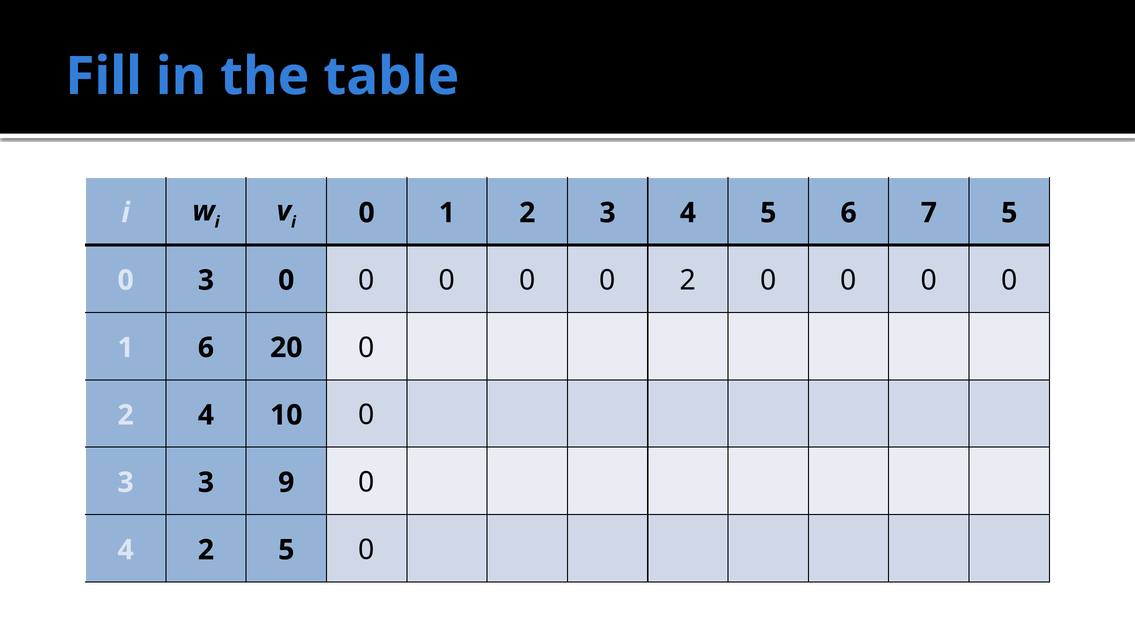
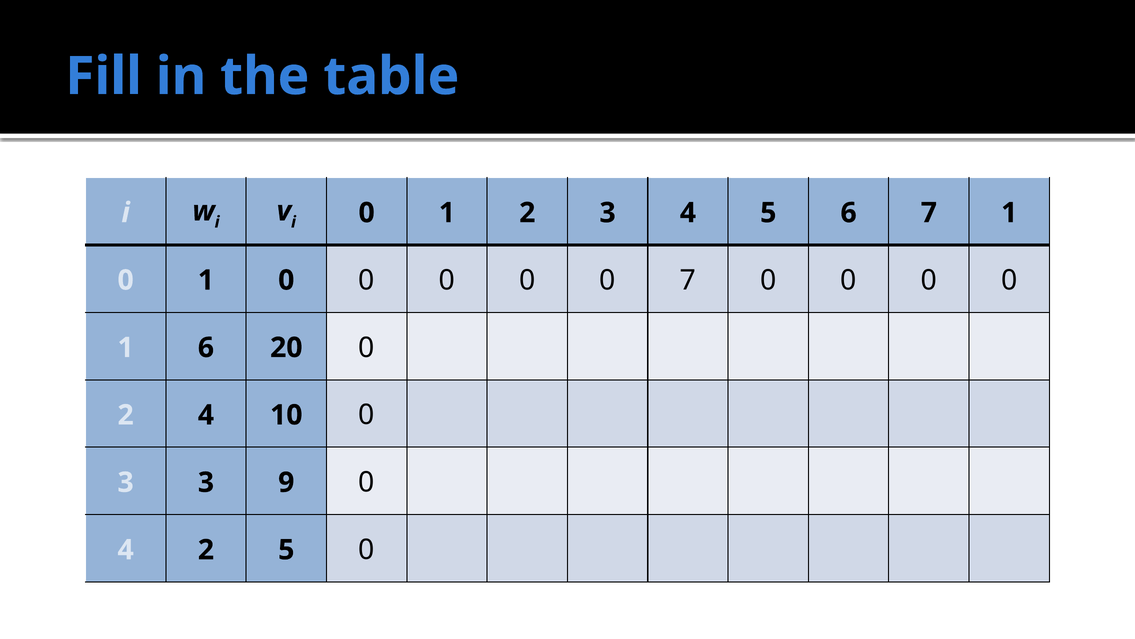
7 5: 5 -> 1
3 at (206, 280): 3 -> 1
0 0 2: 2 -> 7
